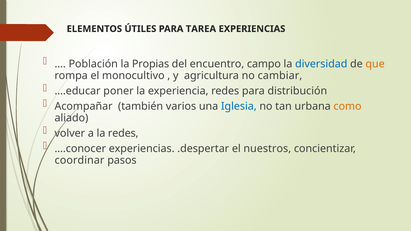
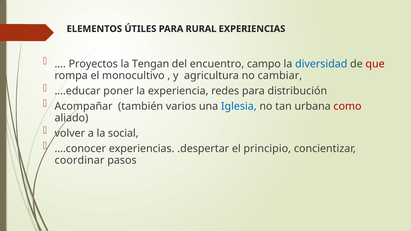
TAREA: TAREA -> RURAL
Población: Población -> Proyectos
Propias: Propias -> Tengan
que colour: orange -> red
como colour: orange -> red
la redes: redes -> social
nuestros: nuestros -> principio
